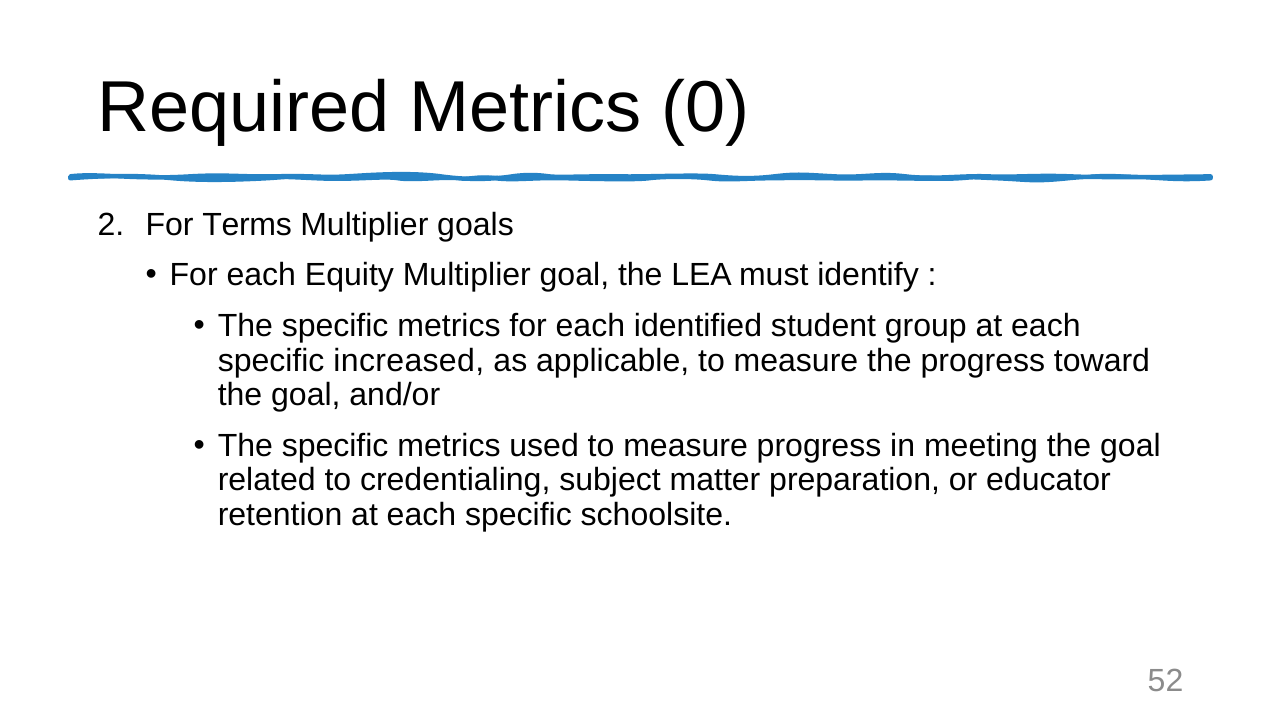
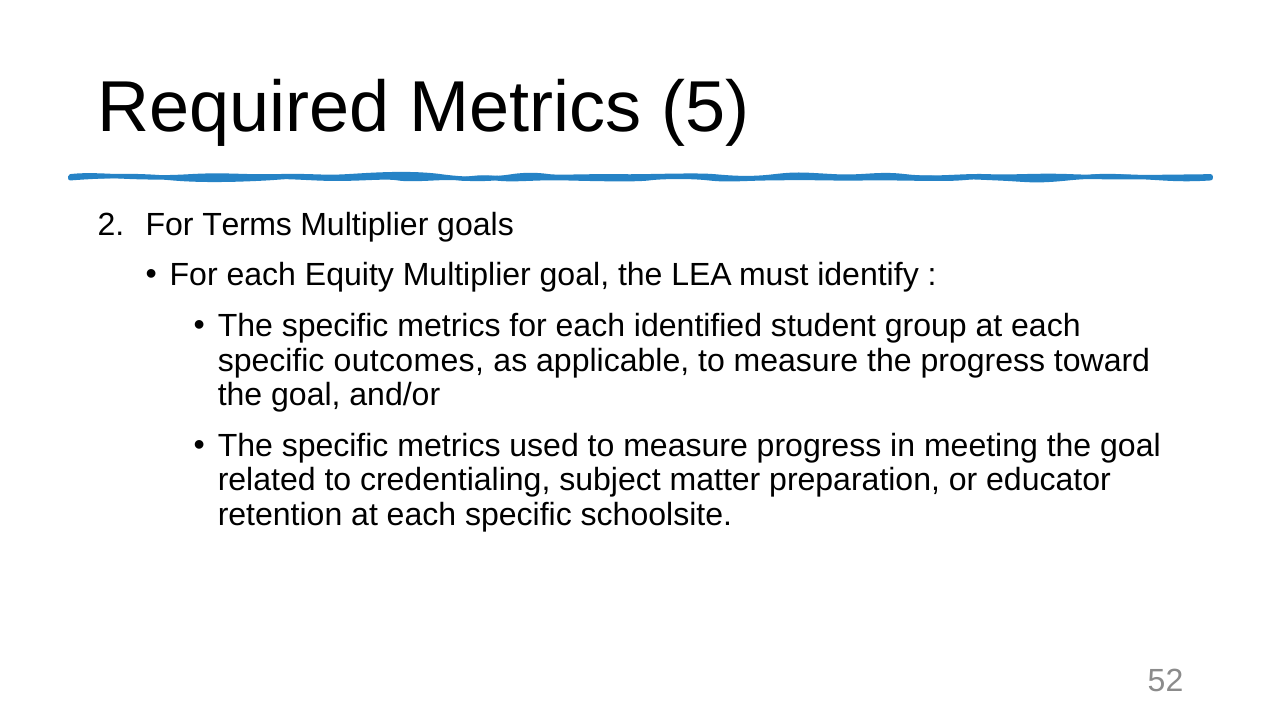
0: 0 -> 5
increased: increased -> outcomes
